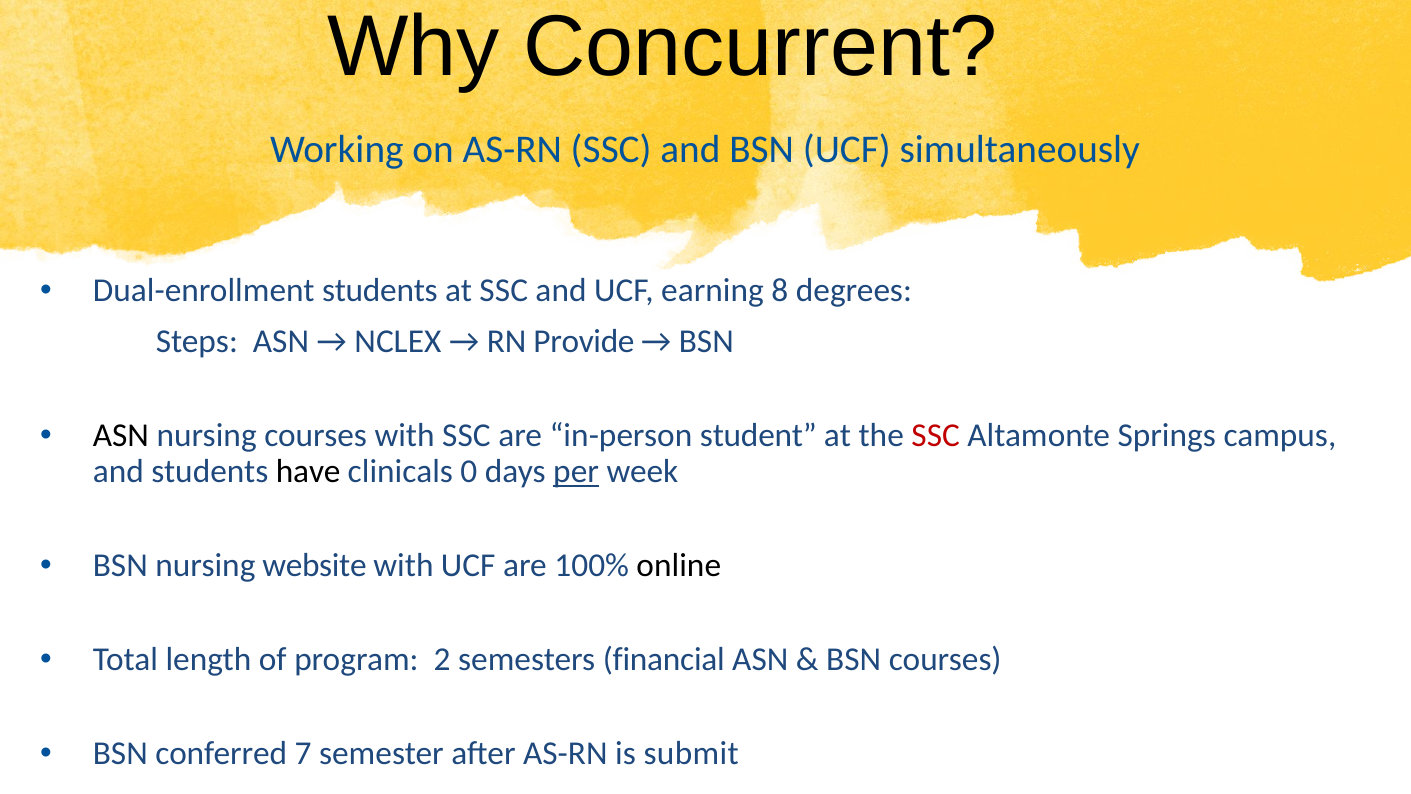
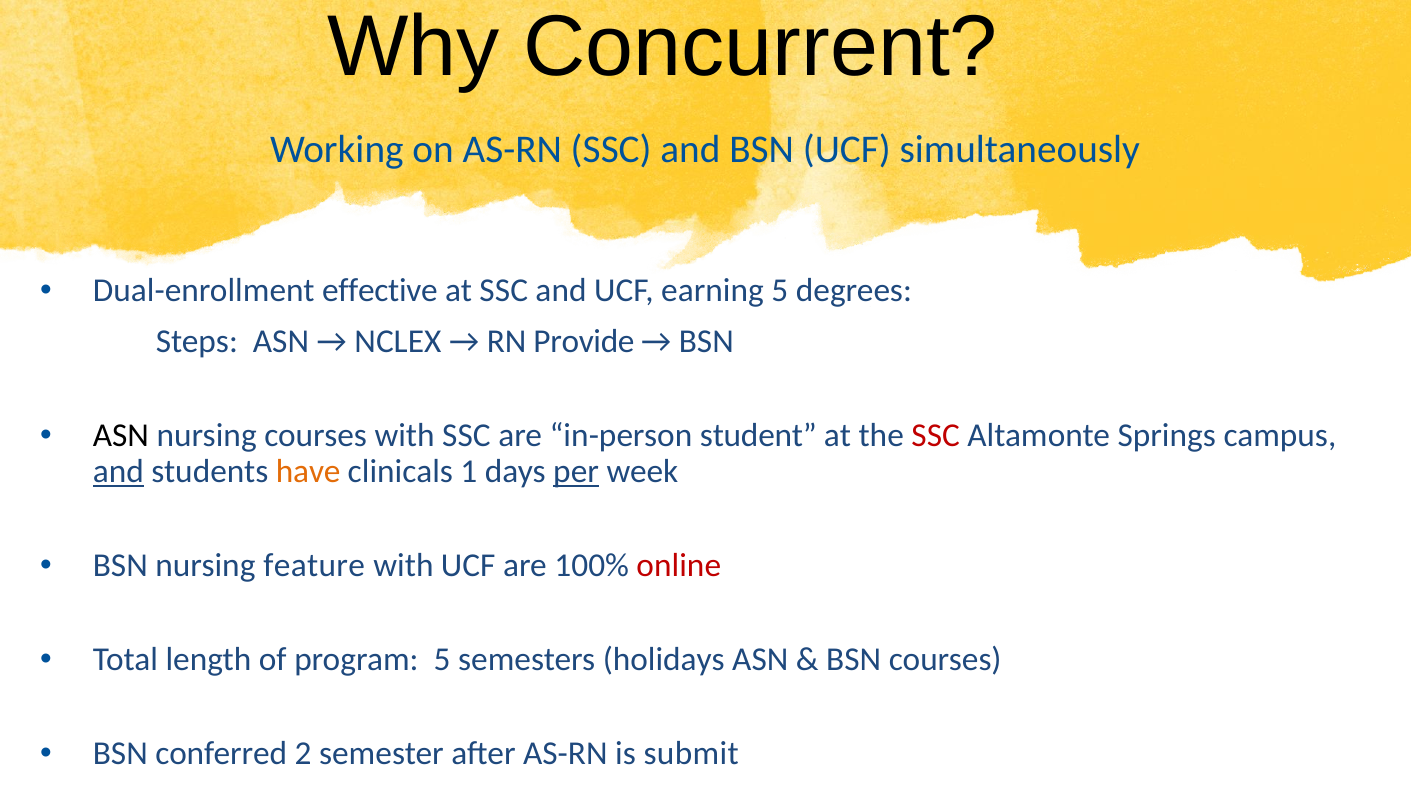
Dual-enrollment students: students -> effective
earning 8: 8 -> 5
and at (118, 471) underline: none -> present
have colour: black -> orange
0: 0 -> 1
website: website -> feature
online colour: black -> red
program 2: 2 -> 5
financial: financial -> holidays
7: 7 -> 2
